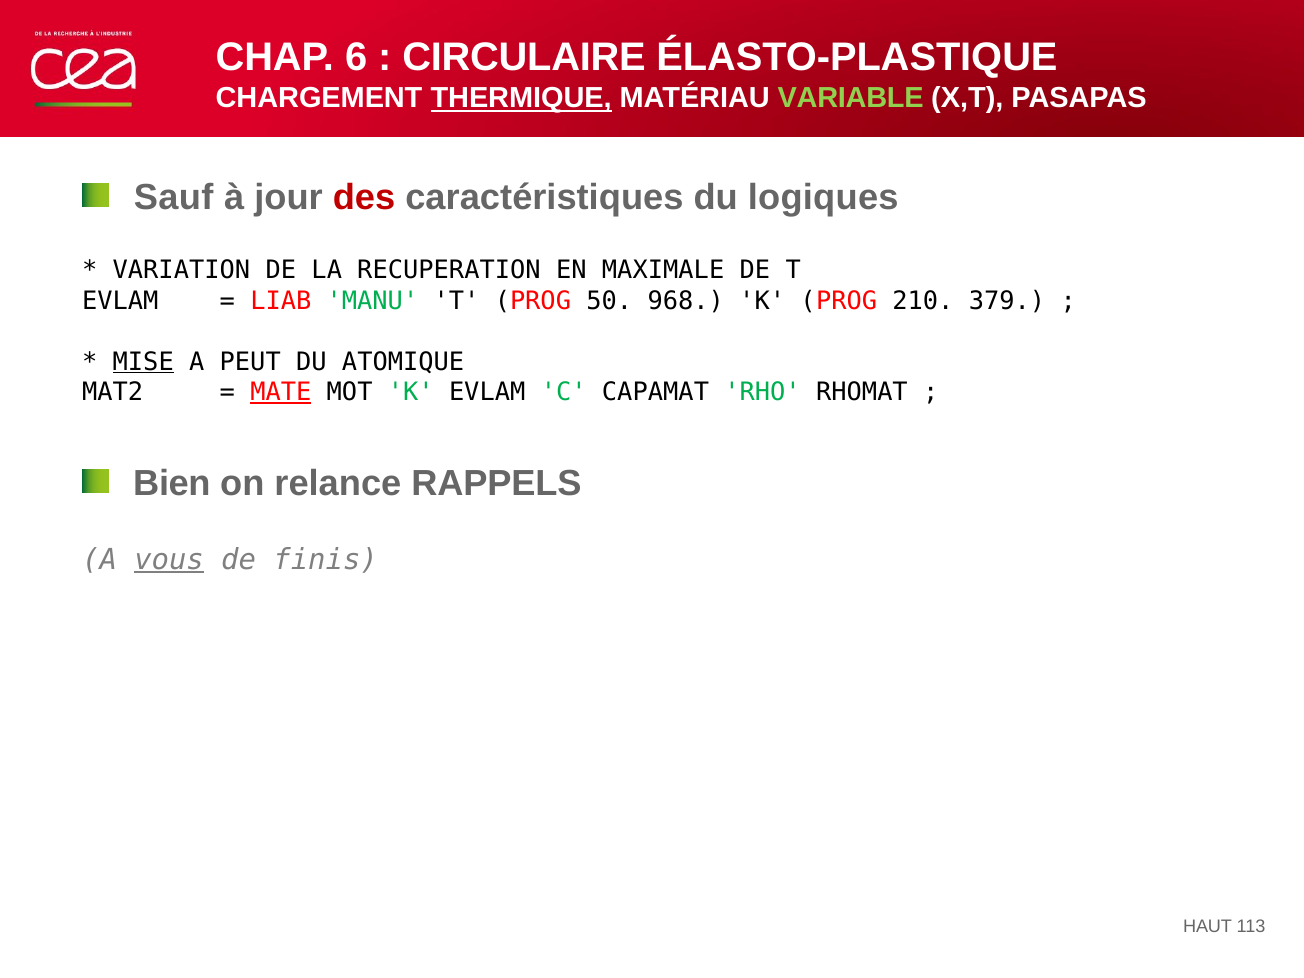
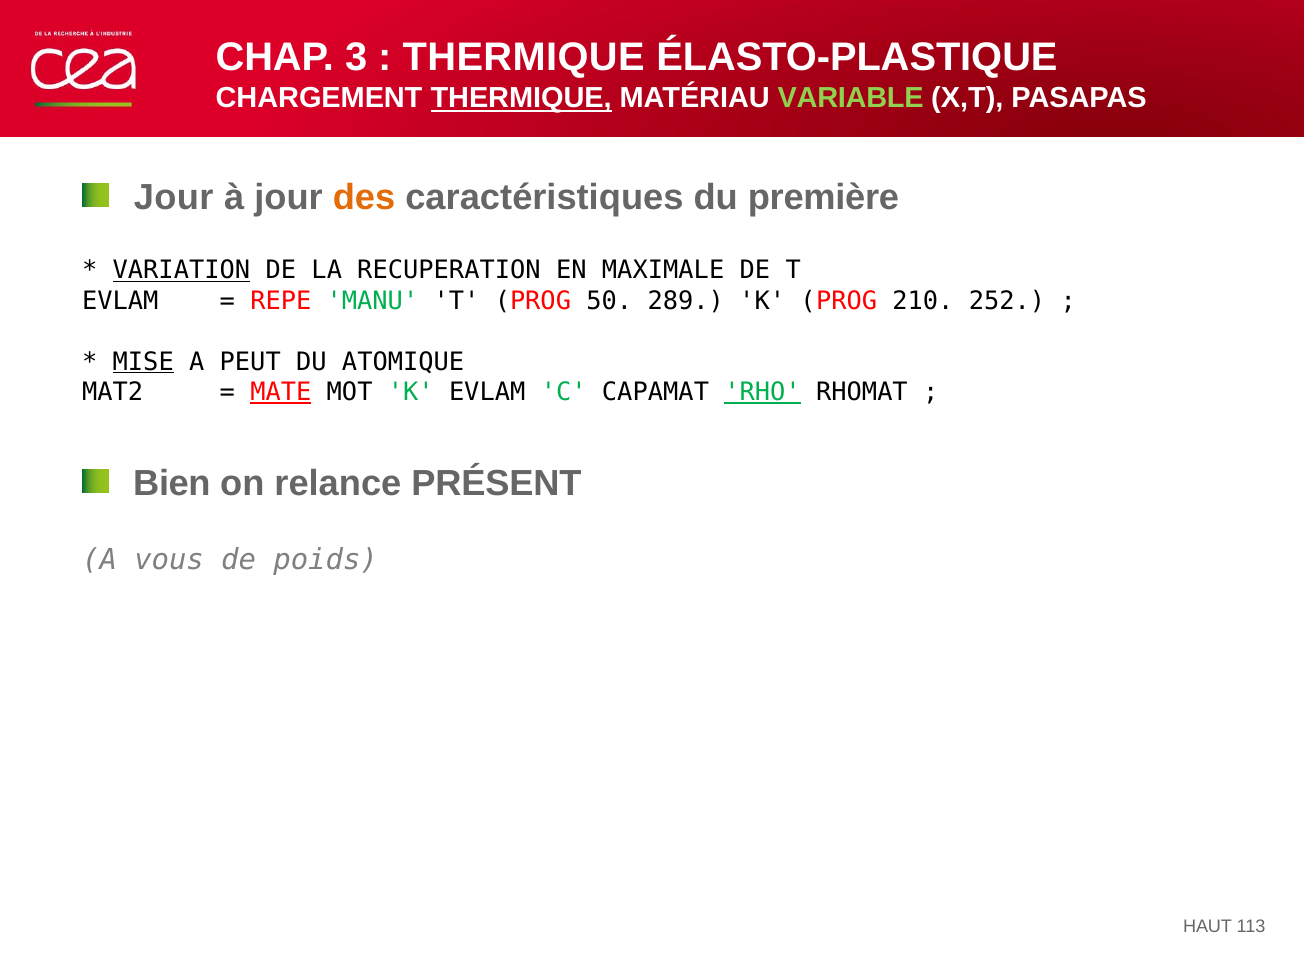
6: 6 -> 3
CIRCULAIRE at (524, 58): CIRCULAIRE -> THERMIQUE
Sauf at (174, 198): Sauf -> Jour
des colour: red -> orange
logiques: logiques -> première
VARIATION underline: none -> present
LIAB: LIAB -> REPE
968: 968 -> 289
379: 379 -> 252
RHO underline: none -> present
RAPPELS: RAPPELS -> PRÉSENT
vous underline: present -> none
finis: finis -> poids
